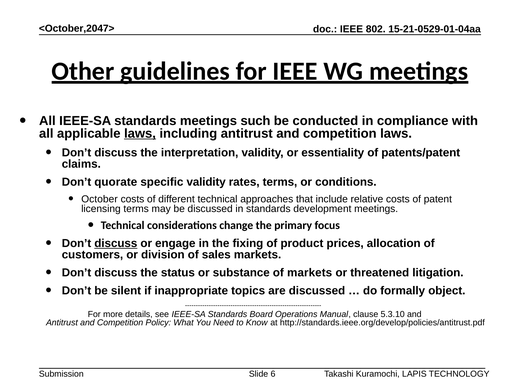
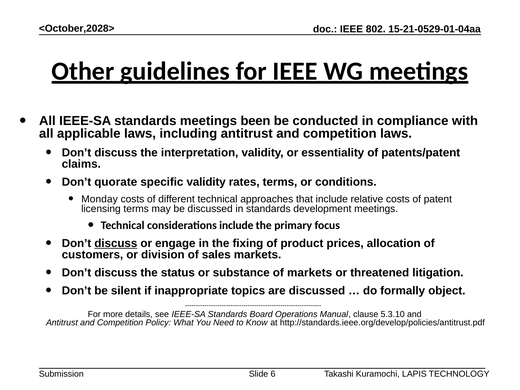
<October,2047>: <October,2047> -> <October,2028>
such: such -> been
laws at (140, 133) underline: present -> none
October: October -> Monday
considerations change: change -> include
